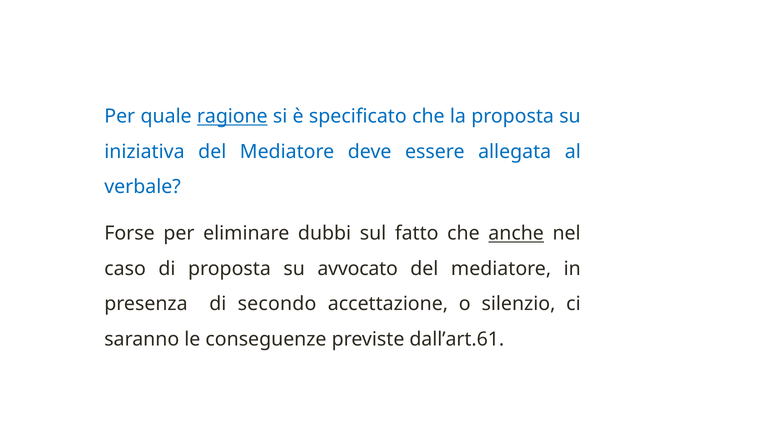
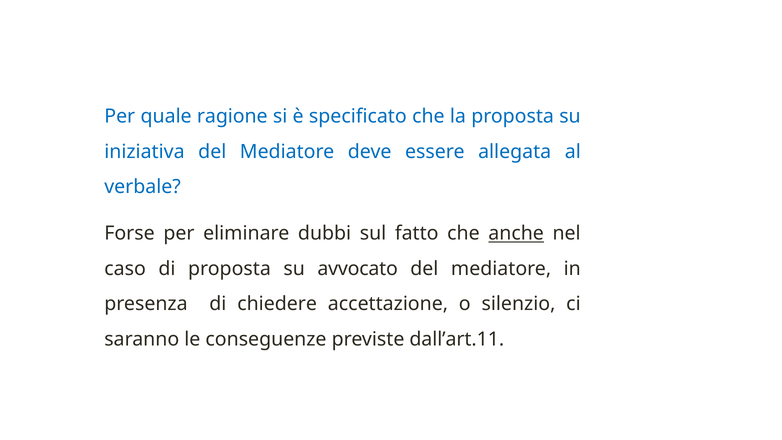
ragione underline: present -> none
secondo: secondo -> chiedere
dall’art.61: dall’art.61 -> dall’art.11
